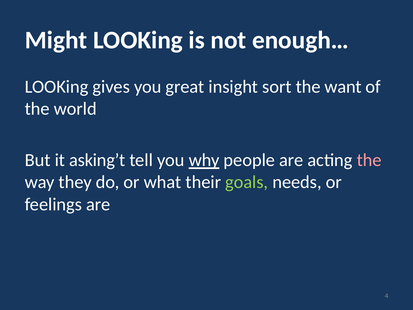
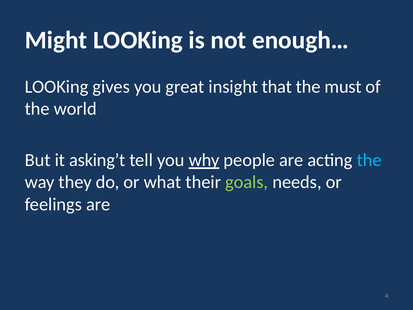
sort: sort -> that
want: want -> must
the at (369, 160) colour: pink -> light blue
